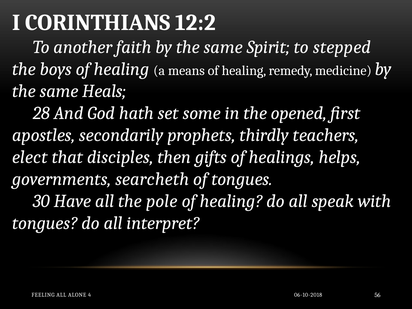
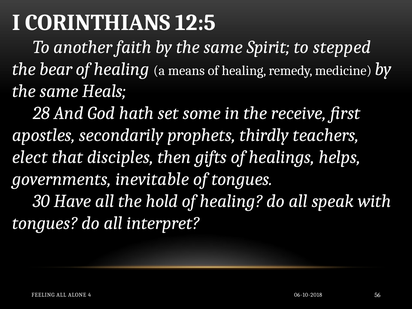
12:2: 12:2 -> 12:5
boys: boys -> bear
opened: opened -> receive
searcheth: searcheth -> inevitable
pole: pole -> hold
